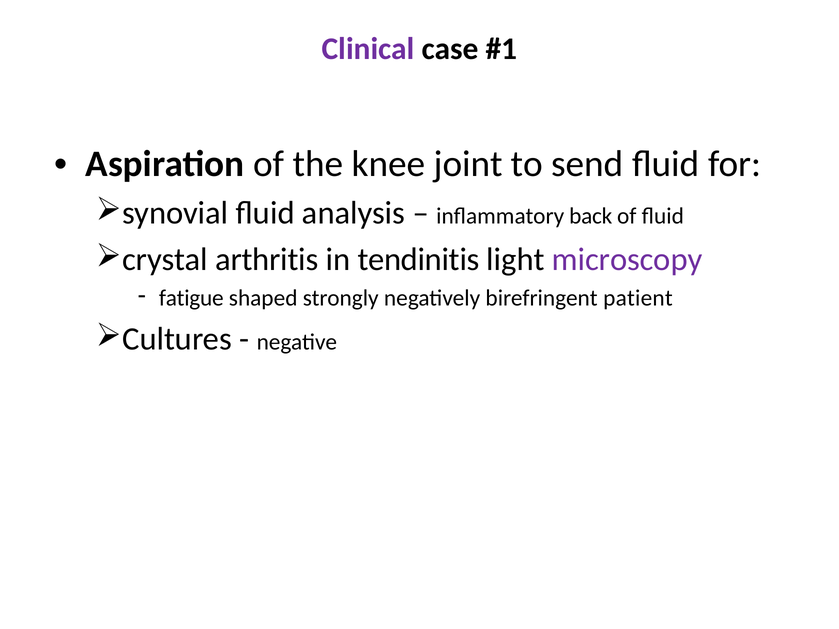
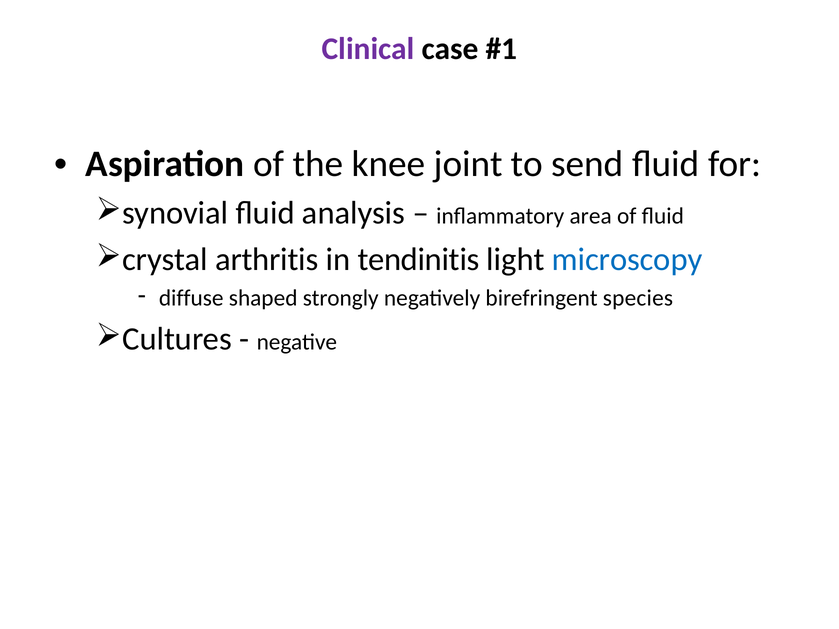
back: back -> area
microscopy colour: purple -> blue
fatigue: fatigue -> diffuse
patient: patient -> species
